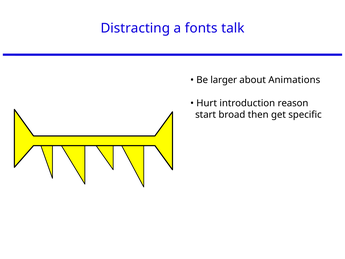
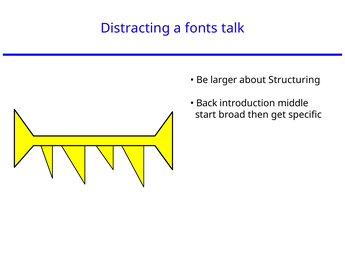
Animations: Animations -> Structuring
Hurt: Hurt -> Back
reason: reason -> middle
